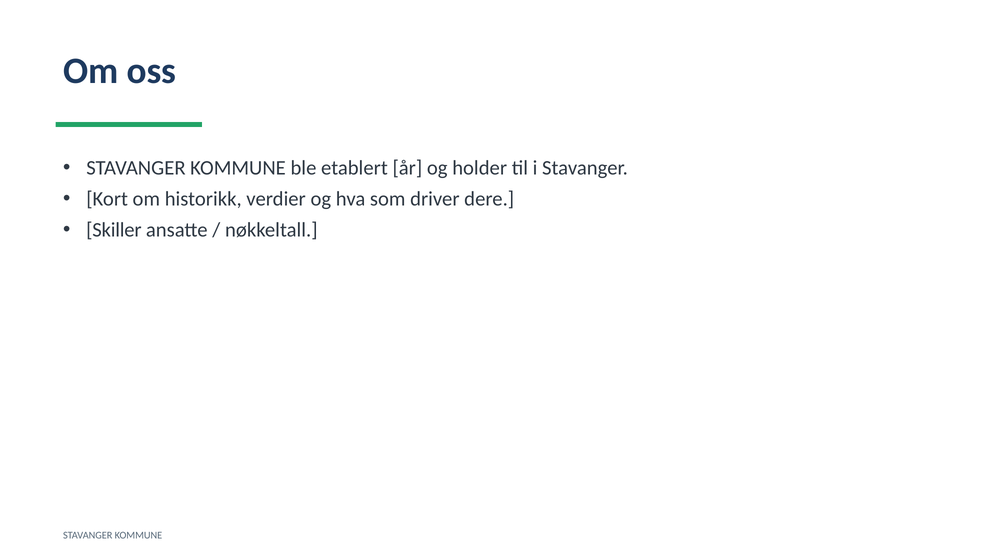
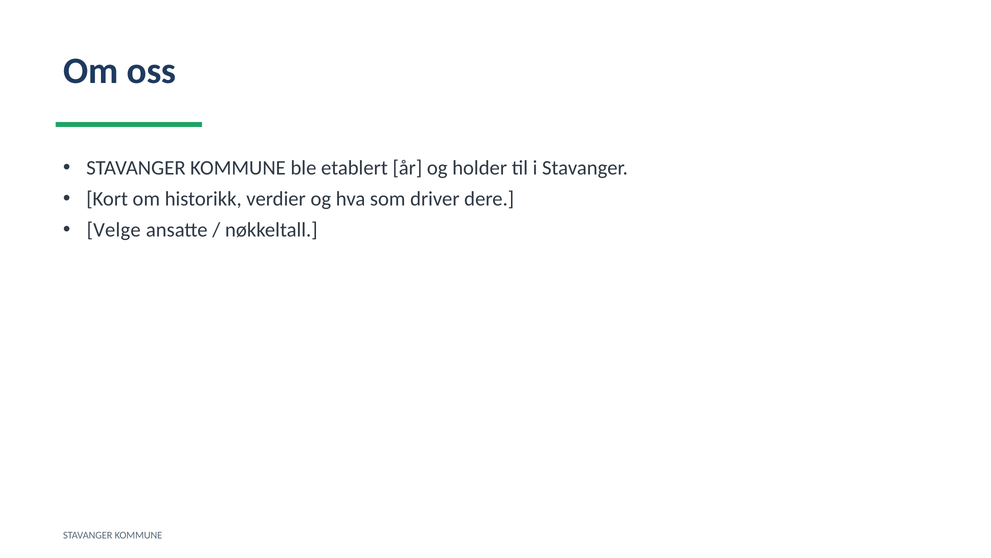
Skiller: Skiller -> Velge
